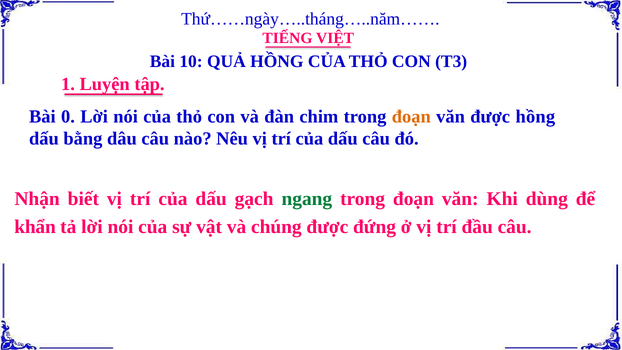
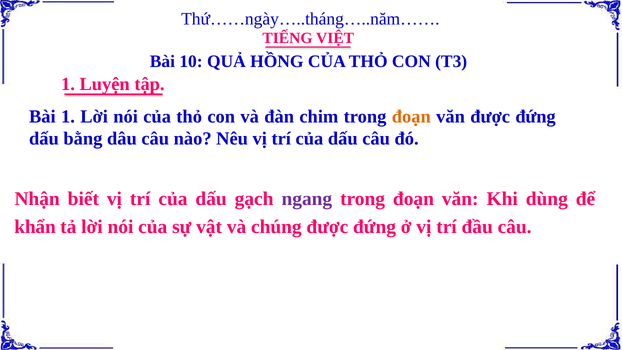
Bài 0: 0 -> 1
văn được hồng: hồng -> đứng
ngang colour: green -> purple
